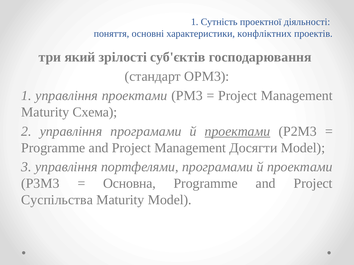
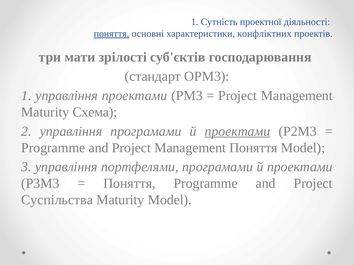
поняття at (111, 34) underline: none -> present
який: який -> мати
Management Досягти: Досягти -> Поняття
Основна at (129, 184): Основна -> Поняття
